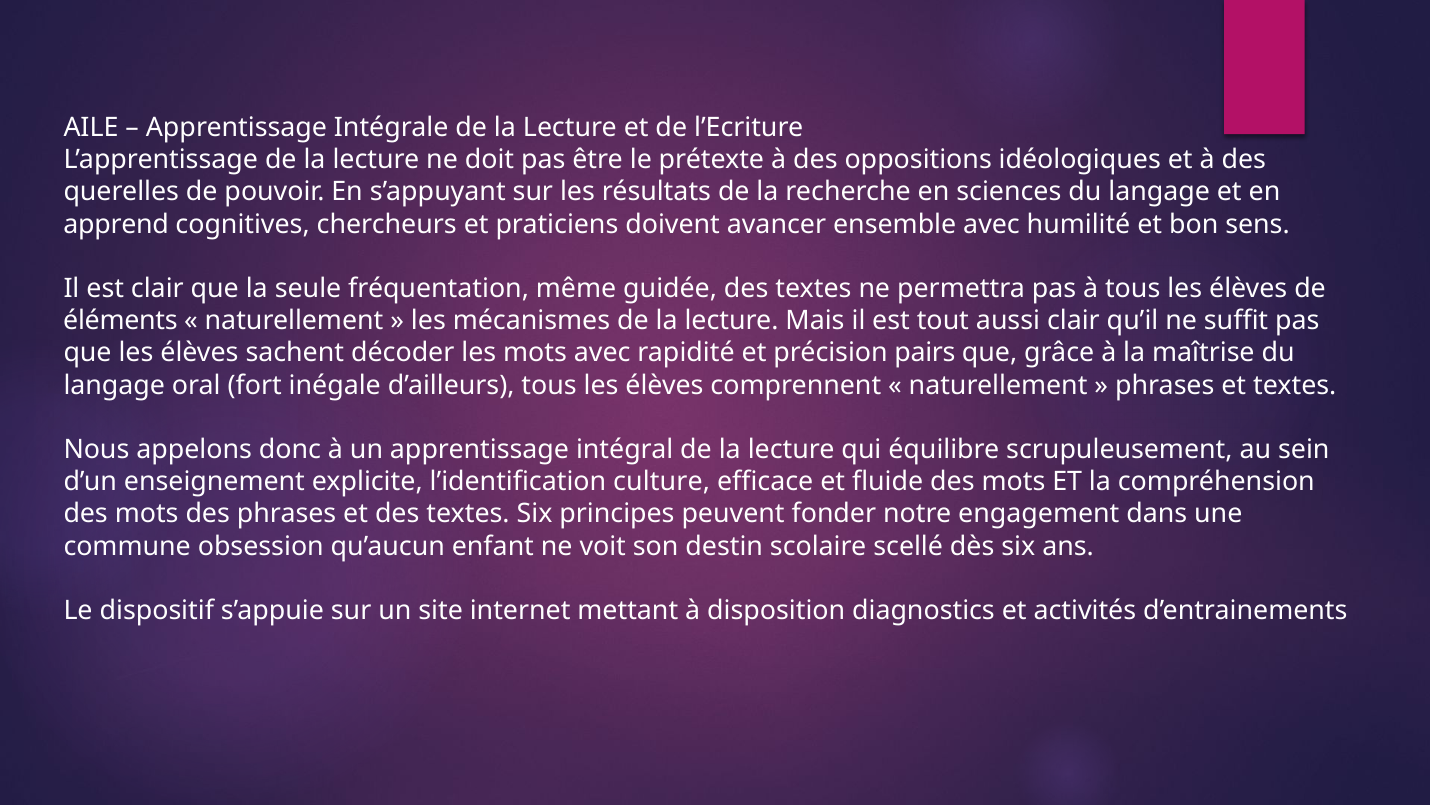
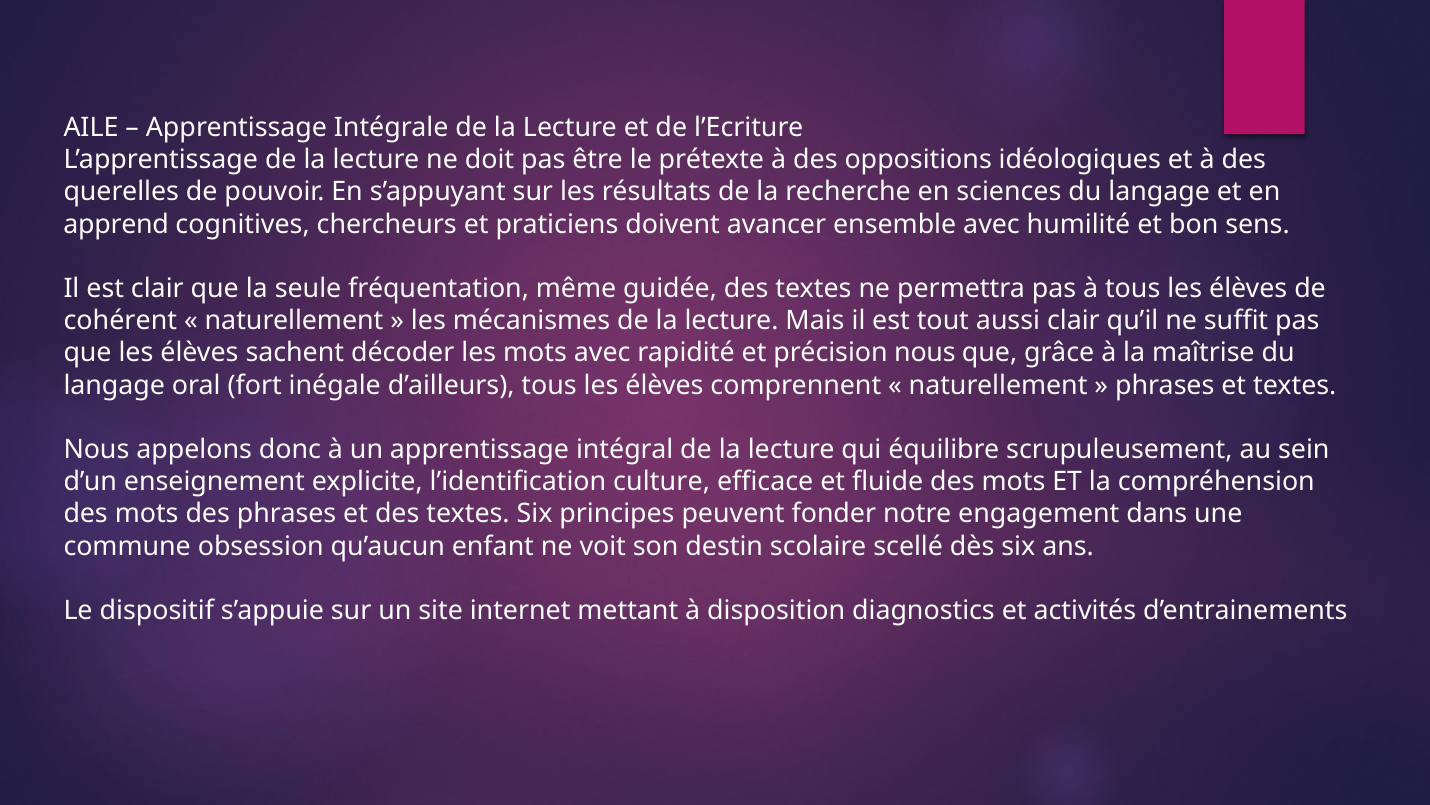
éléments: éléments -> cohérent
précision pairs: pairs -> nous
